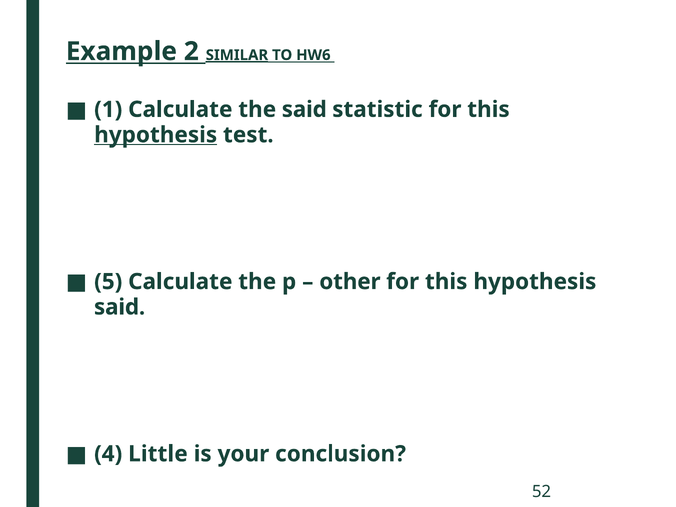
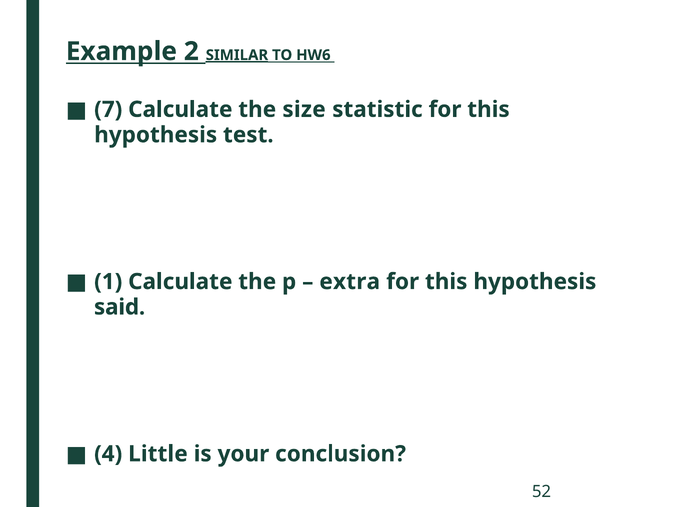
1: 1 -> 7
the said: said -> size
hypothesis at (156, 135) underline: present -> none
5: 5 -> 1
other: other -> extra
